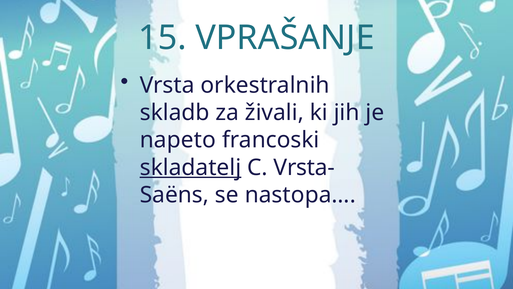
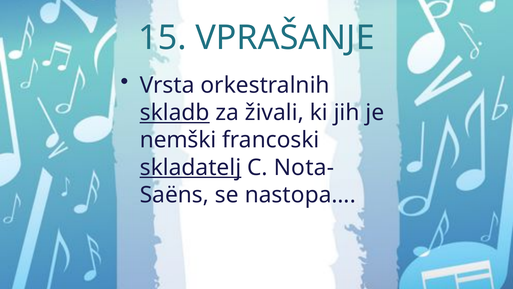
skladb underline: none -> present
napeto: napeto -> nemški
Vrsta-: Vrsta- -> Nota-
